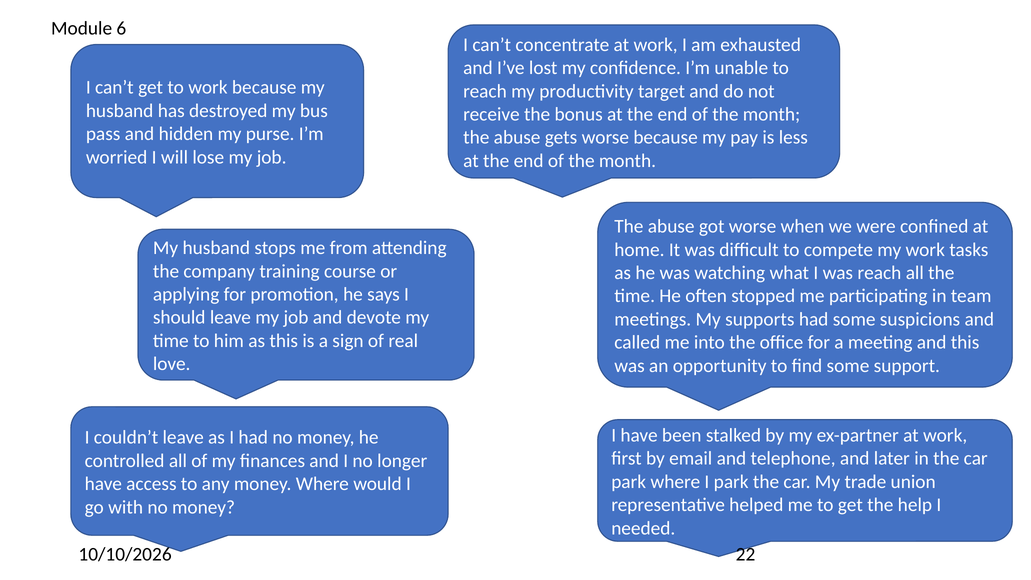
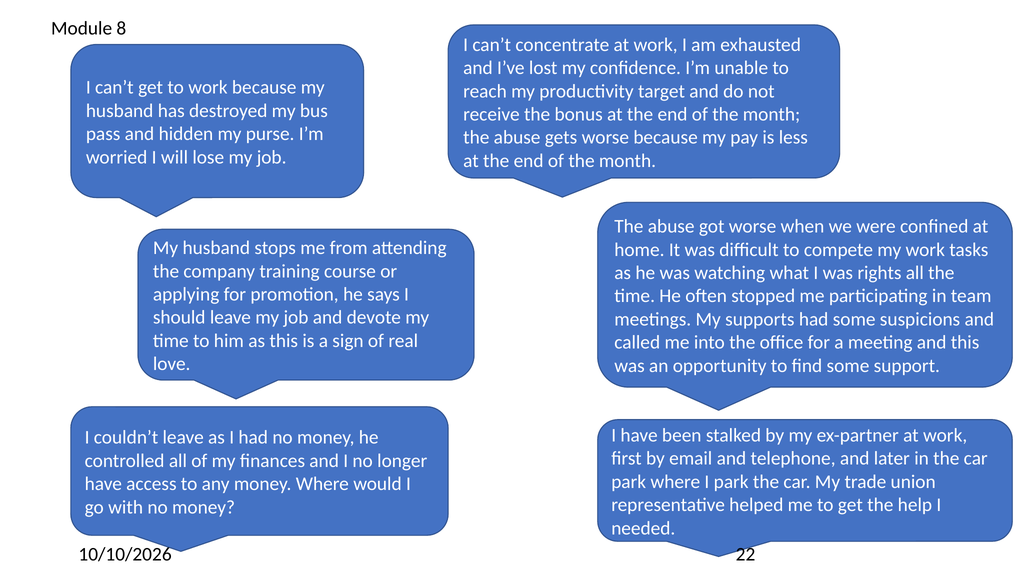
6: 6 -> 8
was reach: reach -> rights
